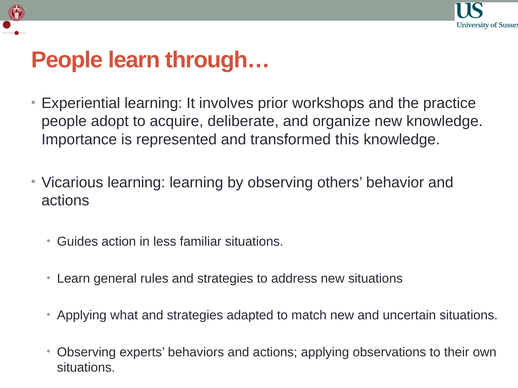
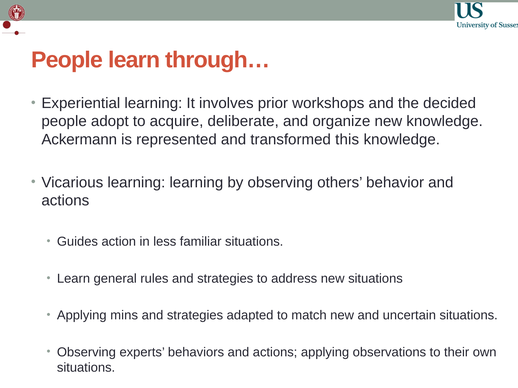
practice: practice -> decided
Importance: Importance -> Ackermann
what: what -> mins
